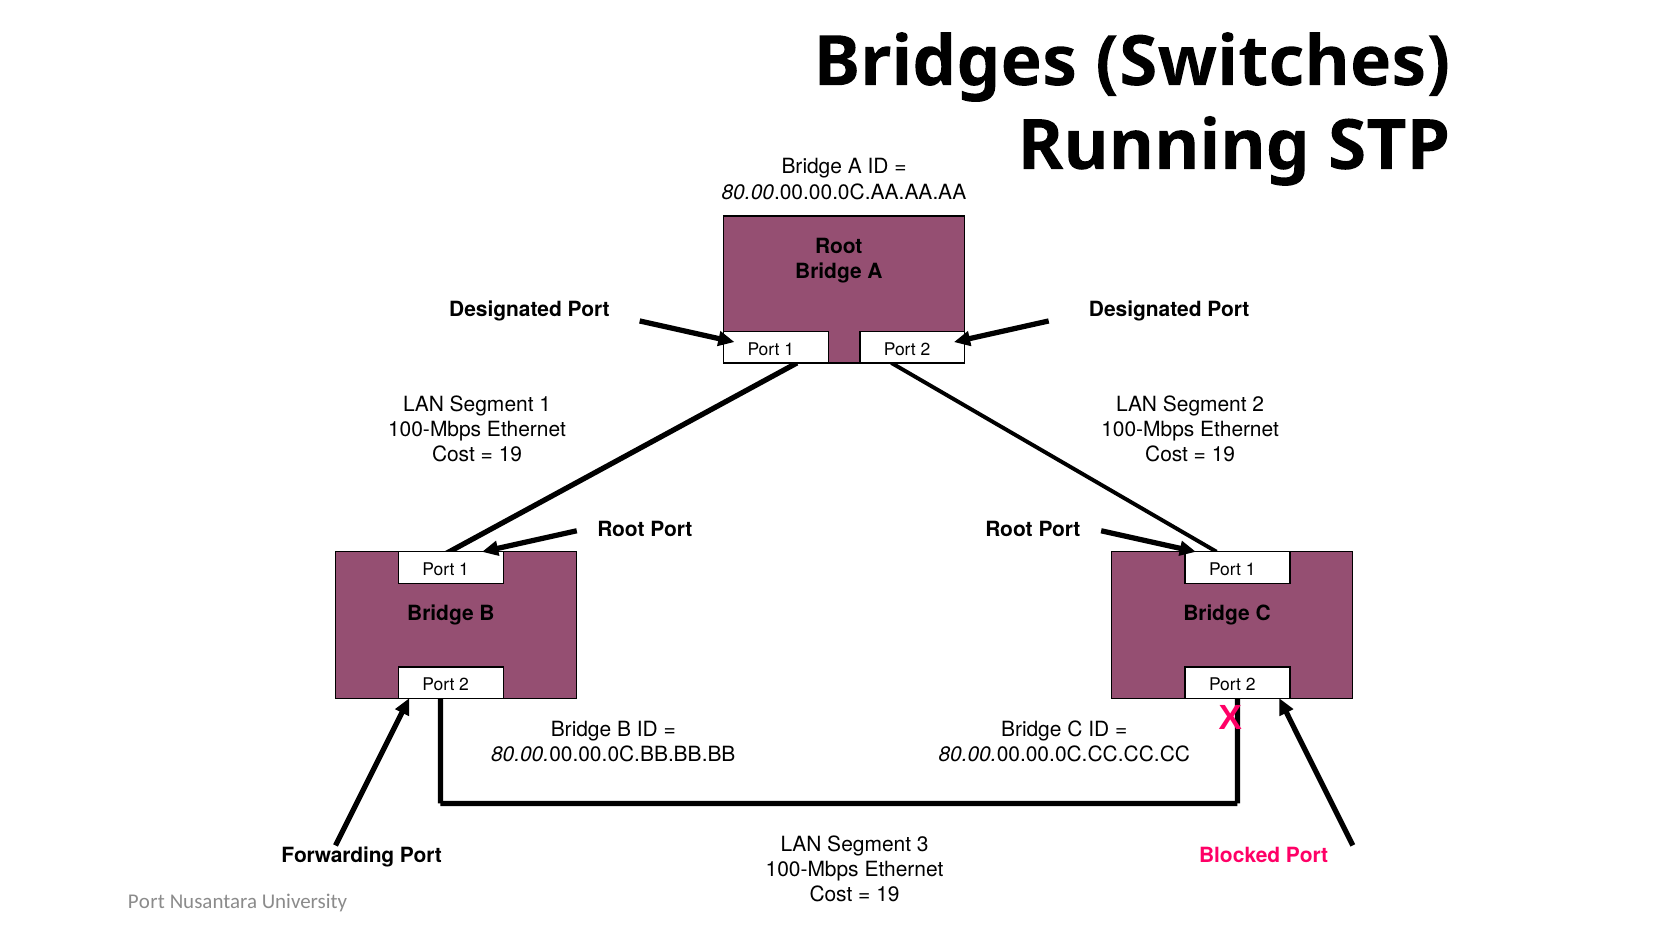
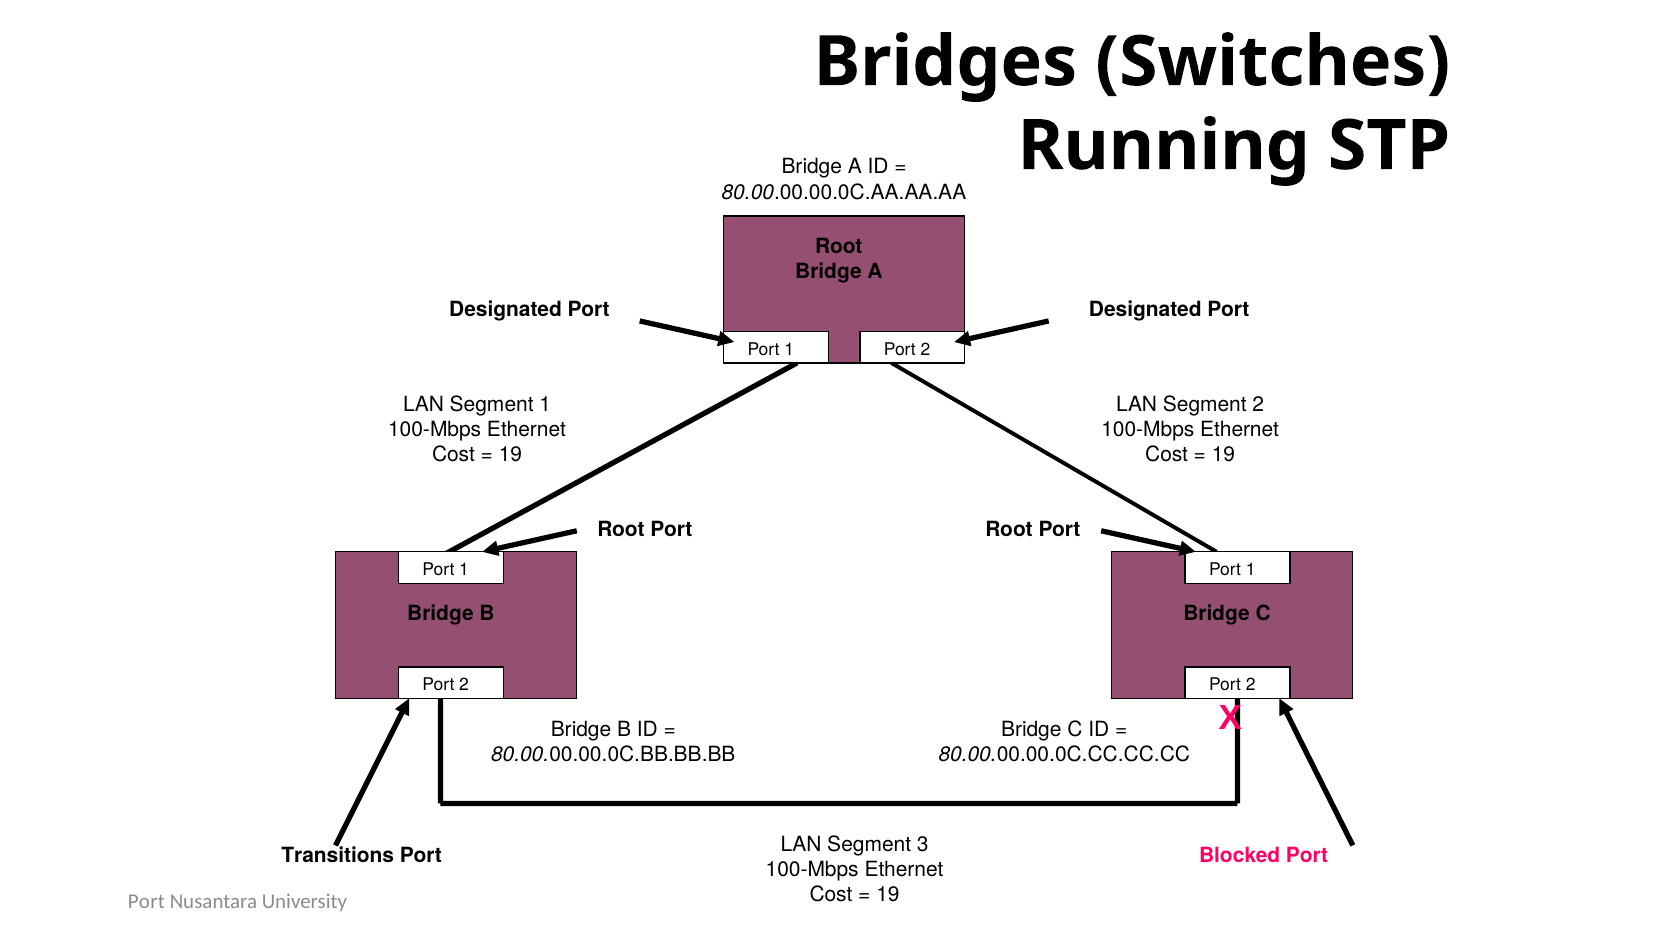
Forwarding: Forwarding -> Transitions
